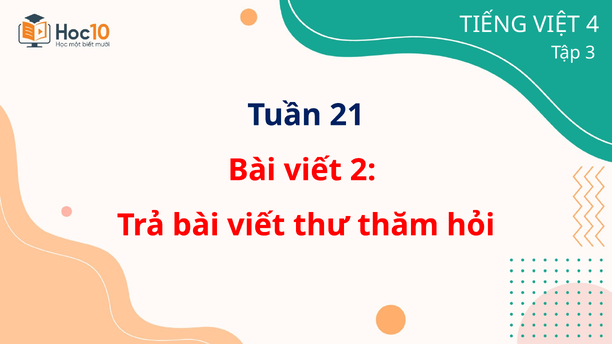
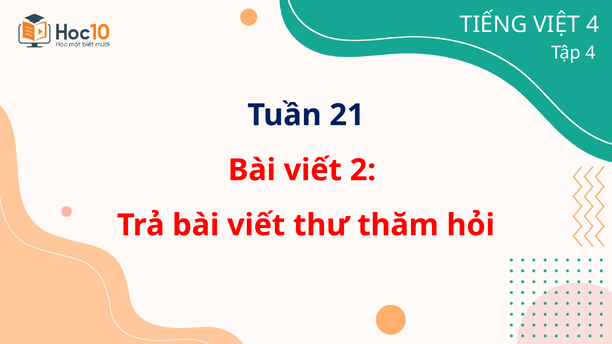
Tập 3: 3 -> 4
